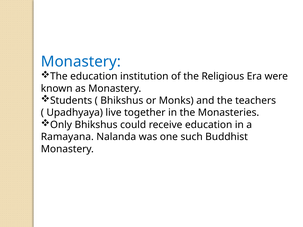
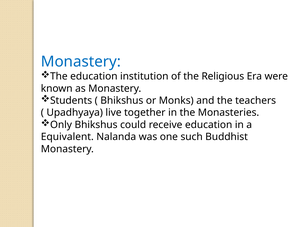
Ramayana: Ramayana -> Equivalent
